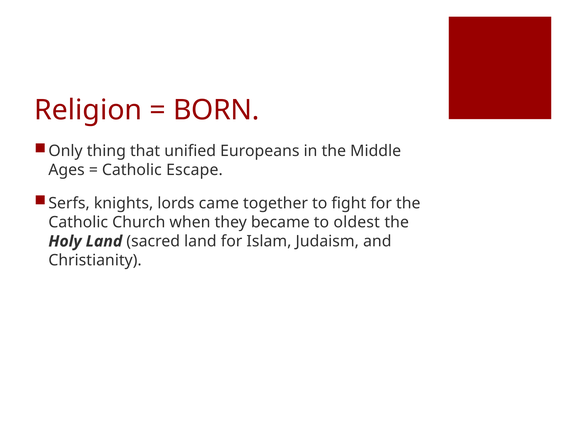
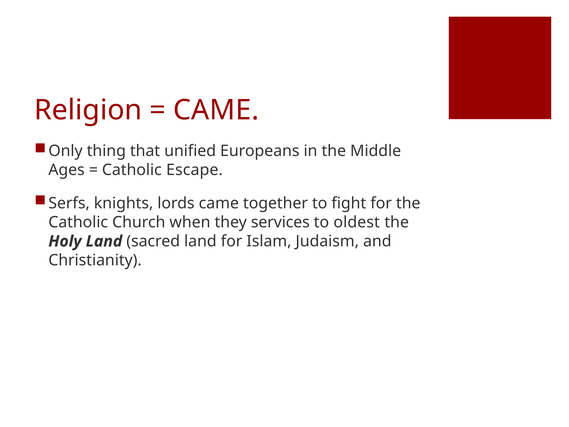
BORN at (216, 110): BORN -> CAME
became: became -> services
